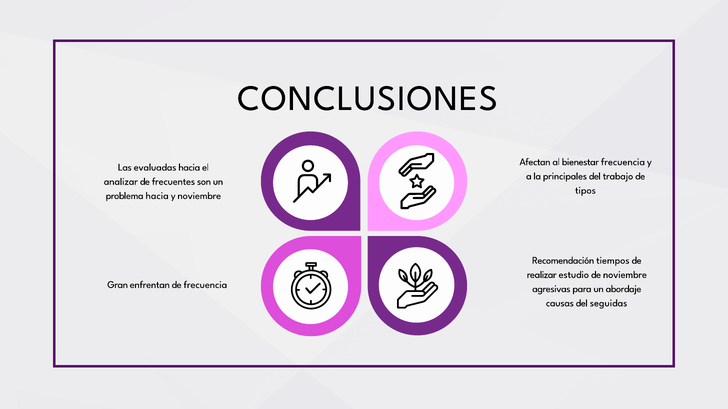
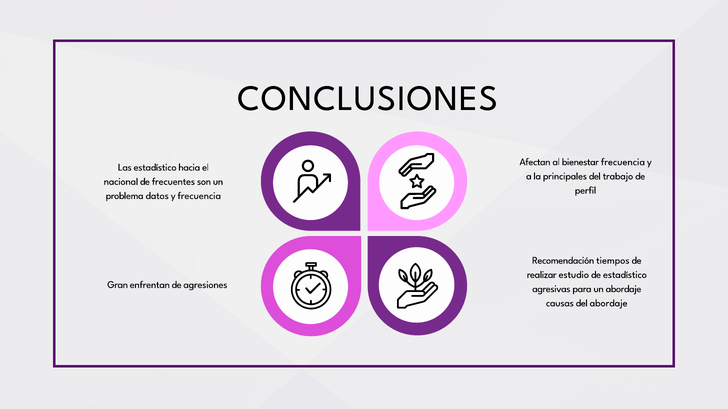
Las evaluadas: evaluadas -> estadístico
analizar: analizar -> nacional
tipos: tipos -> perfil
problema hacia: hacia -> datos
y noviembre: noviembre -> frecuencia
de noviembre: noviembre -> estadístico
de frecuencia: frecuencia -> agresiones
del seguidas: seguidas -> abordaje
